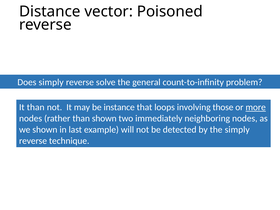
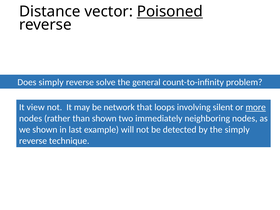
Poisoned underline: none -> present
It than: than -> view
instance: instance -> network
those: those -> silent
